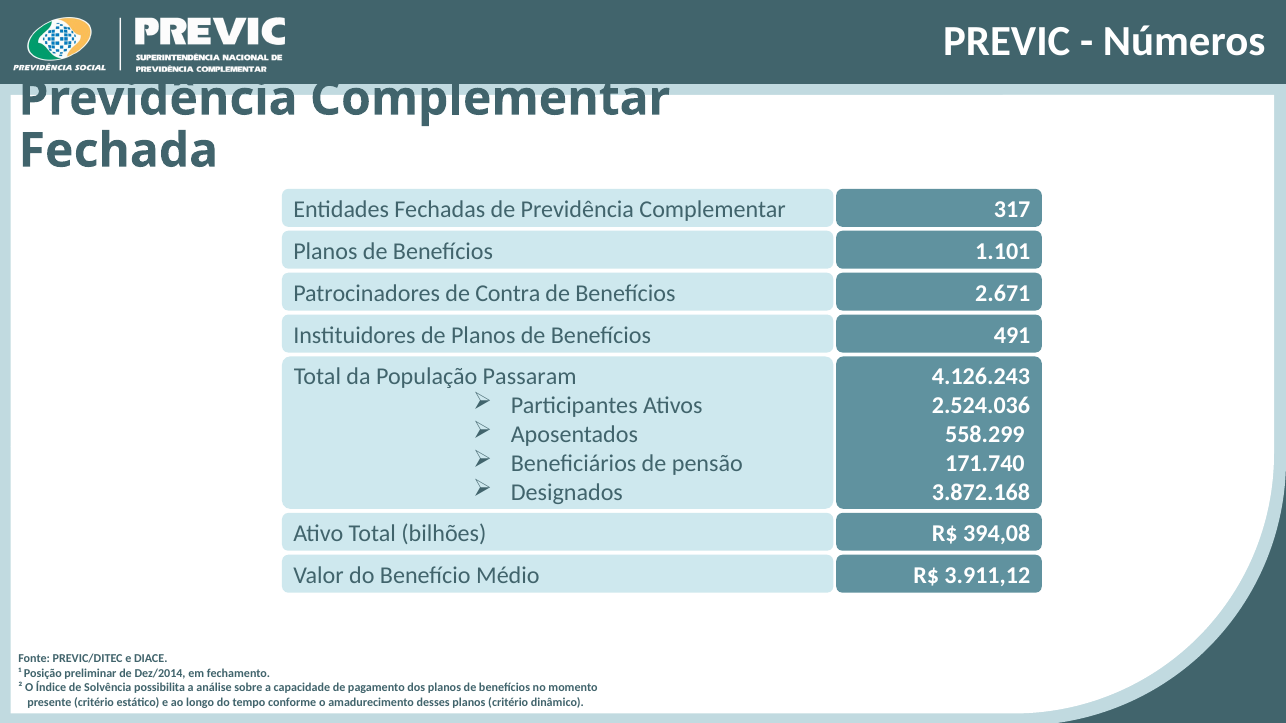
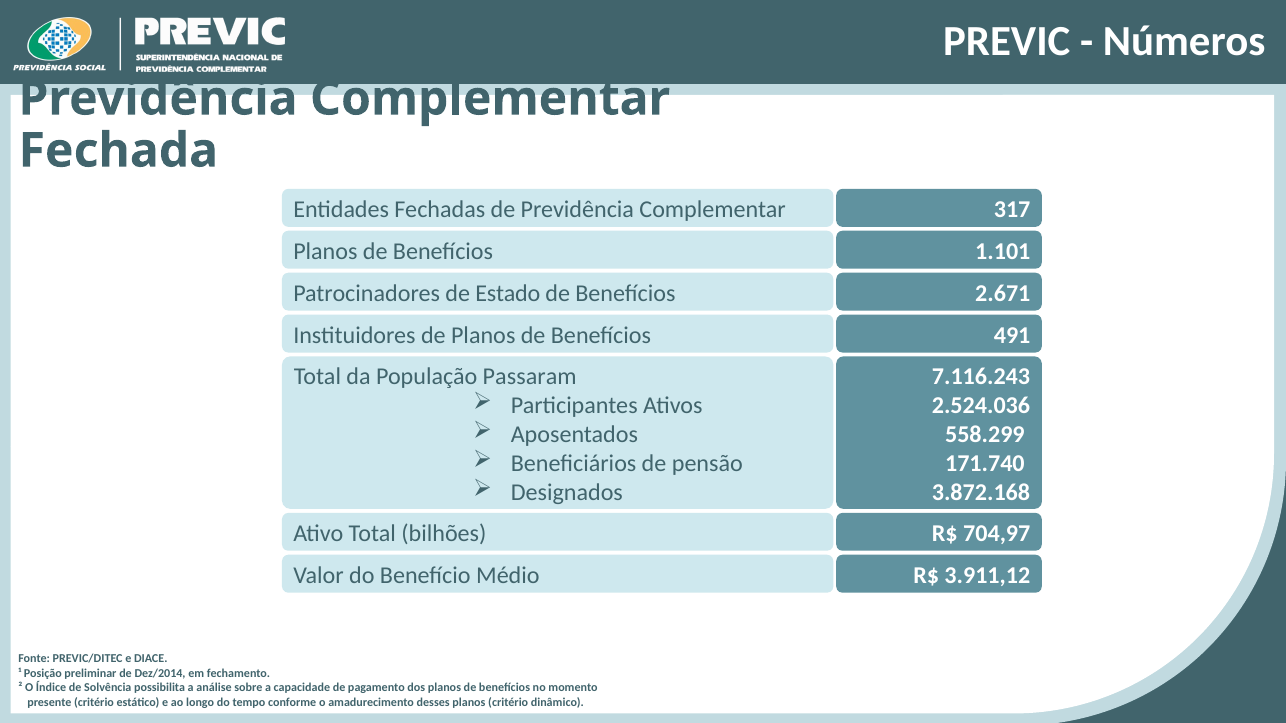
Contra: Contra -> Estado
4.126.243: 4.126.243 -> 7.116.243
394,08: 394,08 -> 704,97
